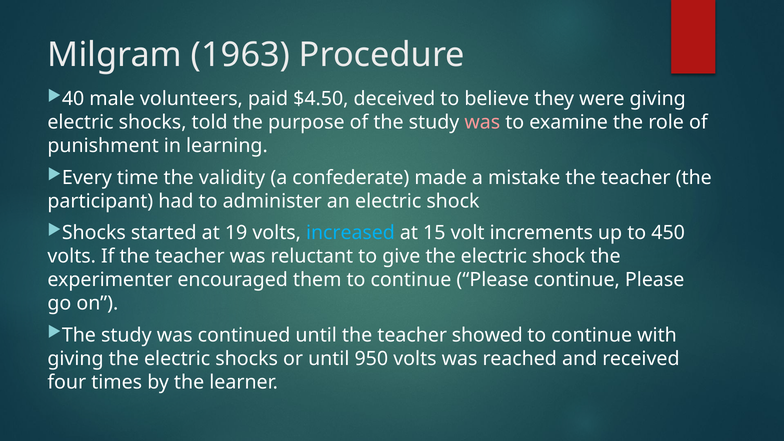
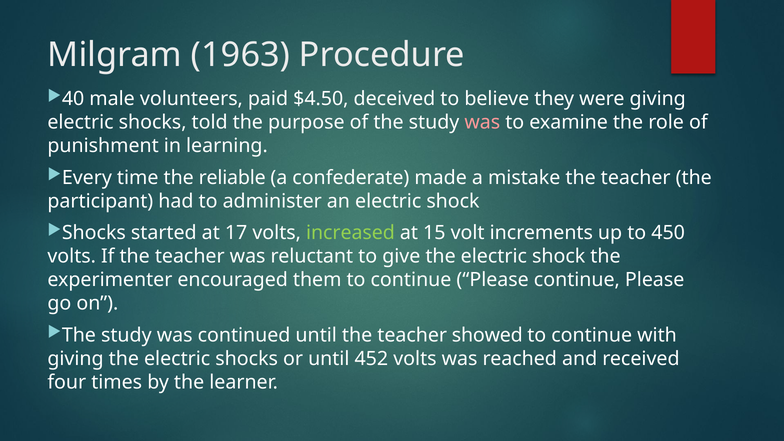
validity: validity -> reliable
19: 19 -> 17
increased colour: light blue -> light green
950: 950 -> 452
